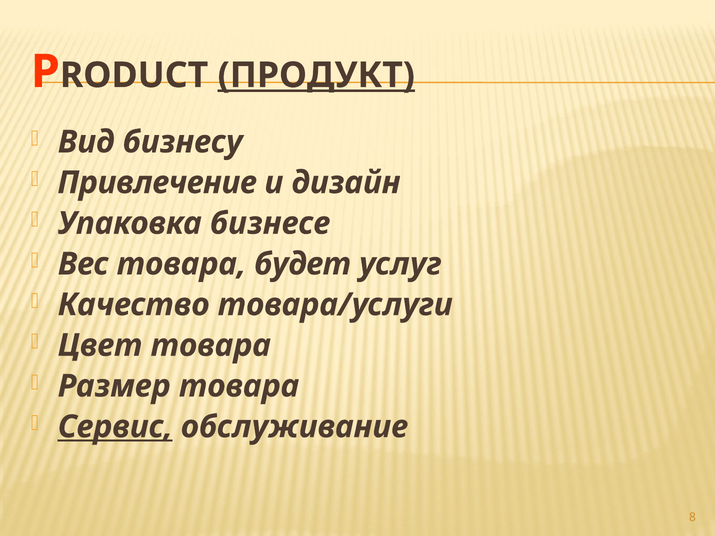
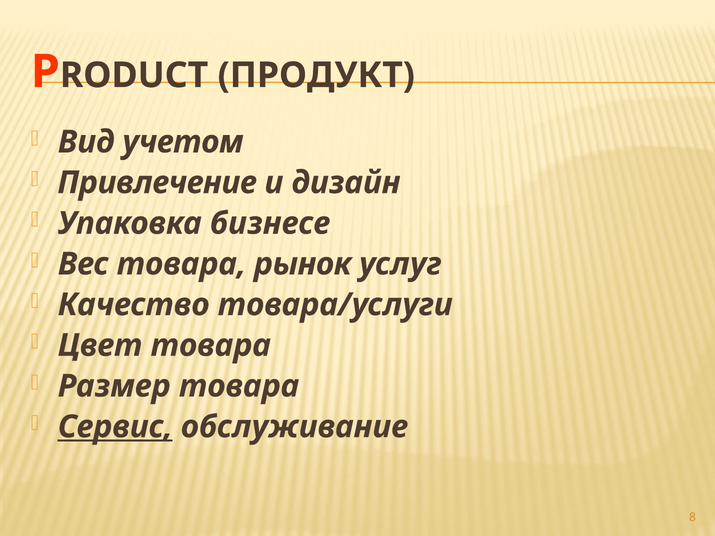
ПРОДУКТ underline: present -> none
бизнесу: бизнесу -> учетом
будет: будет -> рынок
